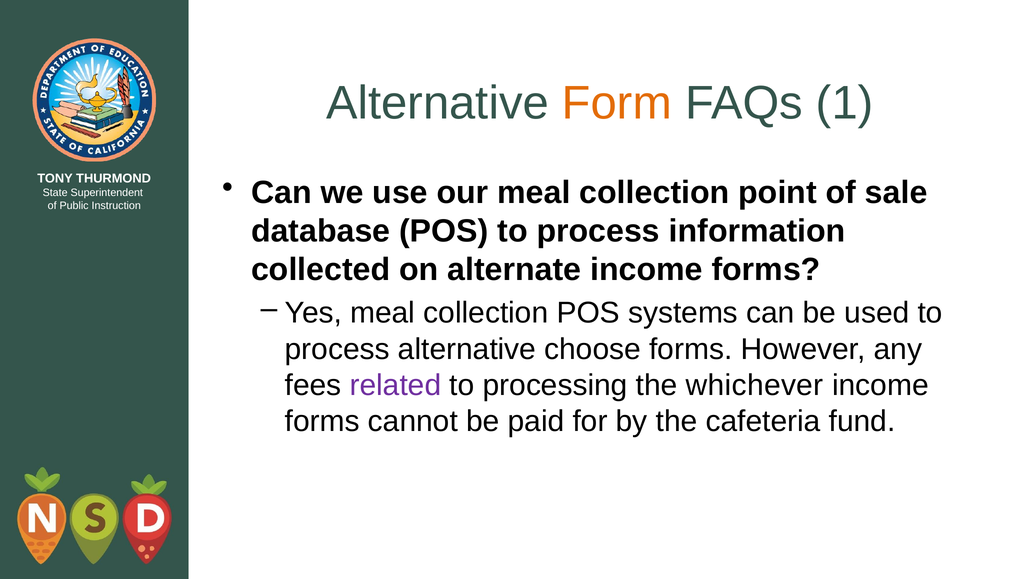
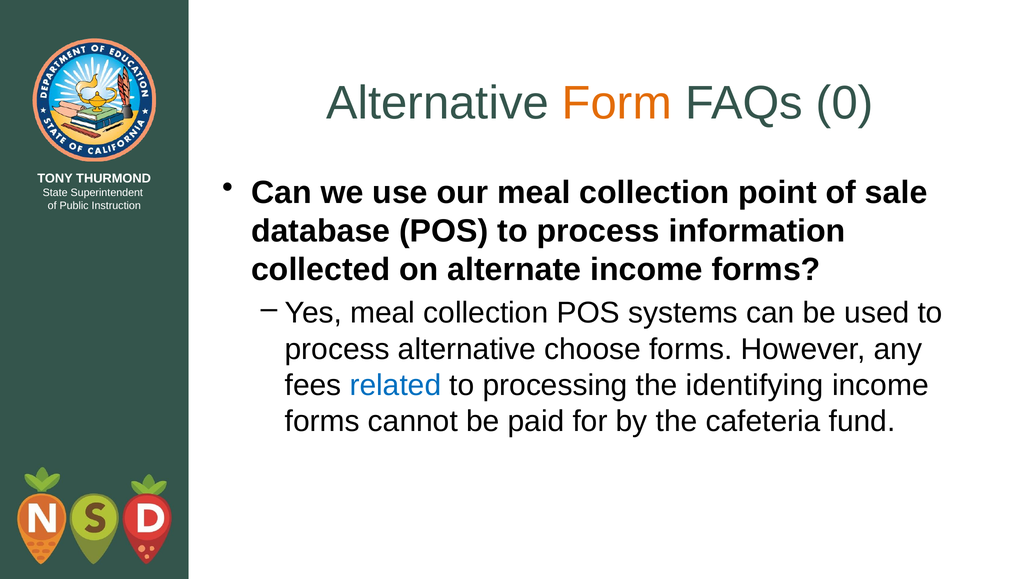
1: 1 -> 0
related colour: purple -> blue
whichever: whichever -> identifying
